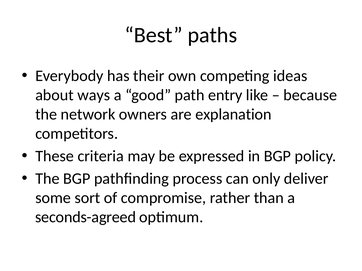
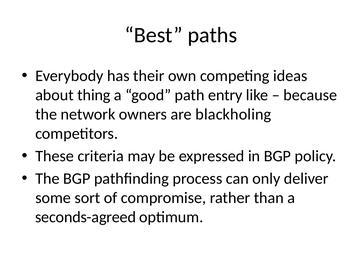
ways: ways -> thing
explanation: explanation -> blackholing
